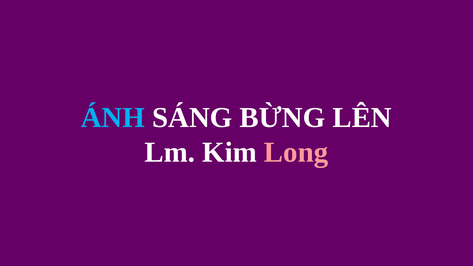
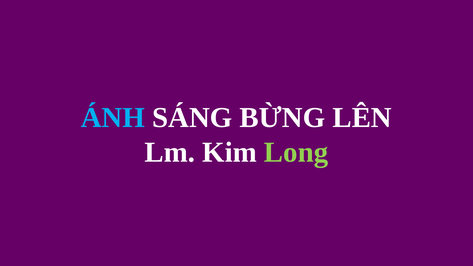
Long colour: pink -> light green
